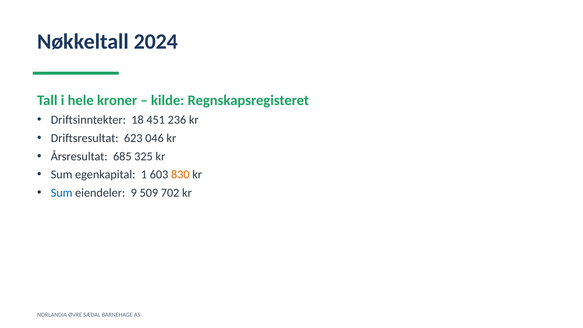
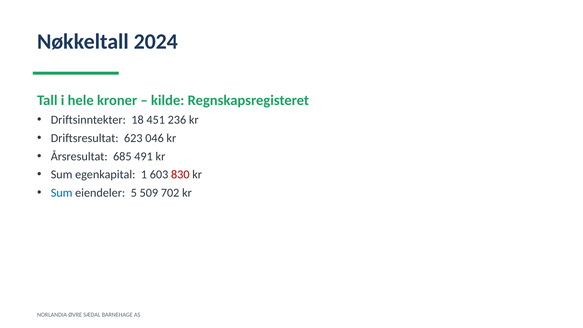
325: 325 -> 491
830 colour: orange -> red
9: 9 -> 5
